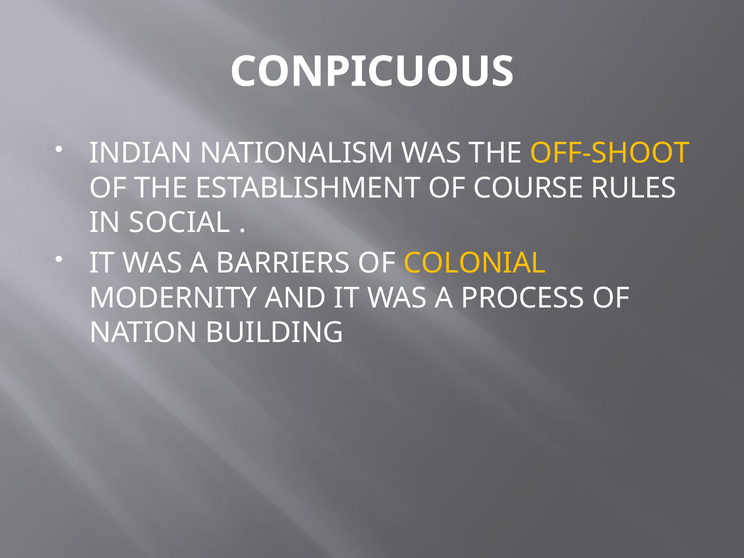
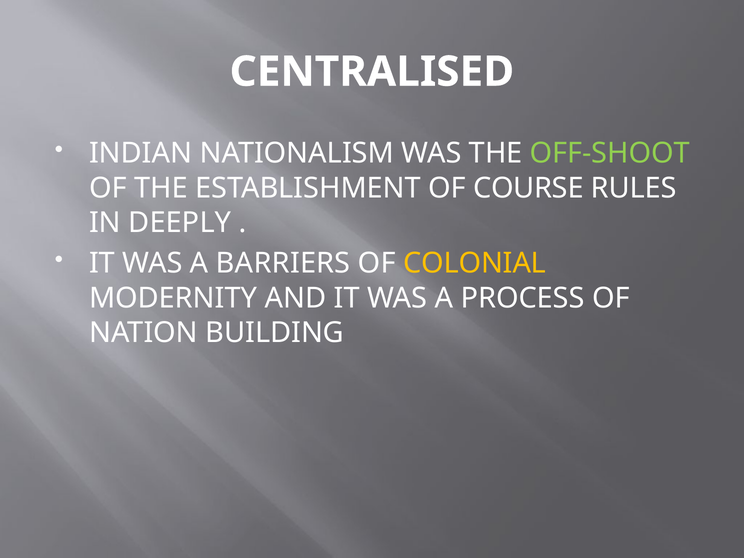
CONPICUOUS: CONPICUOUS -> CENTRALISED
OFF-SHOOT colour: yellow -> light green
SOCIAL: SOCIAL -> DEEPLY
